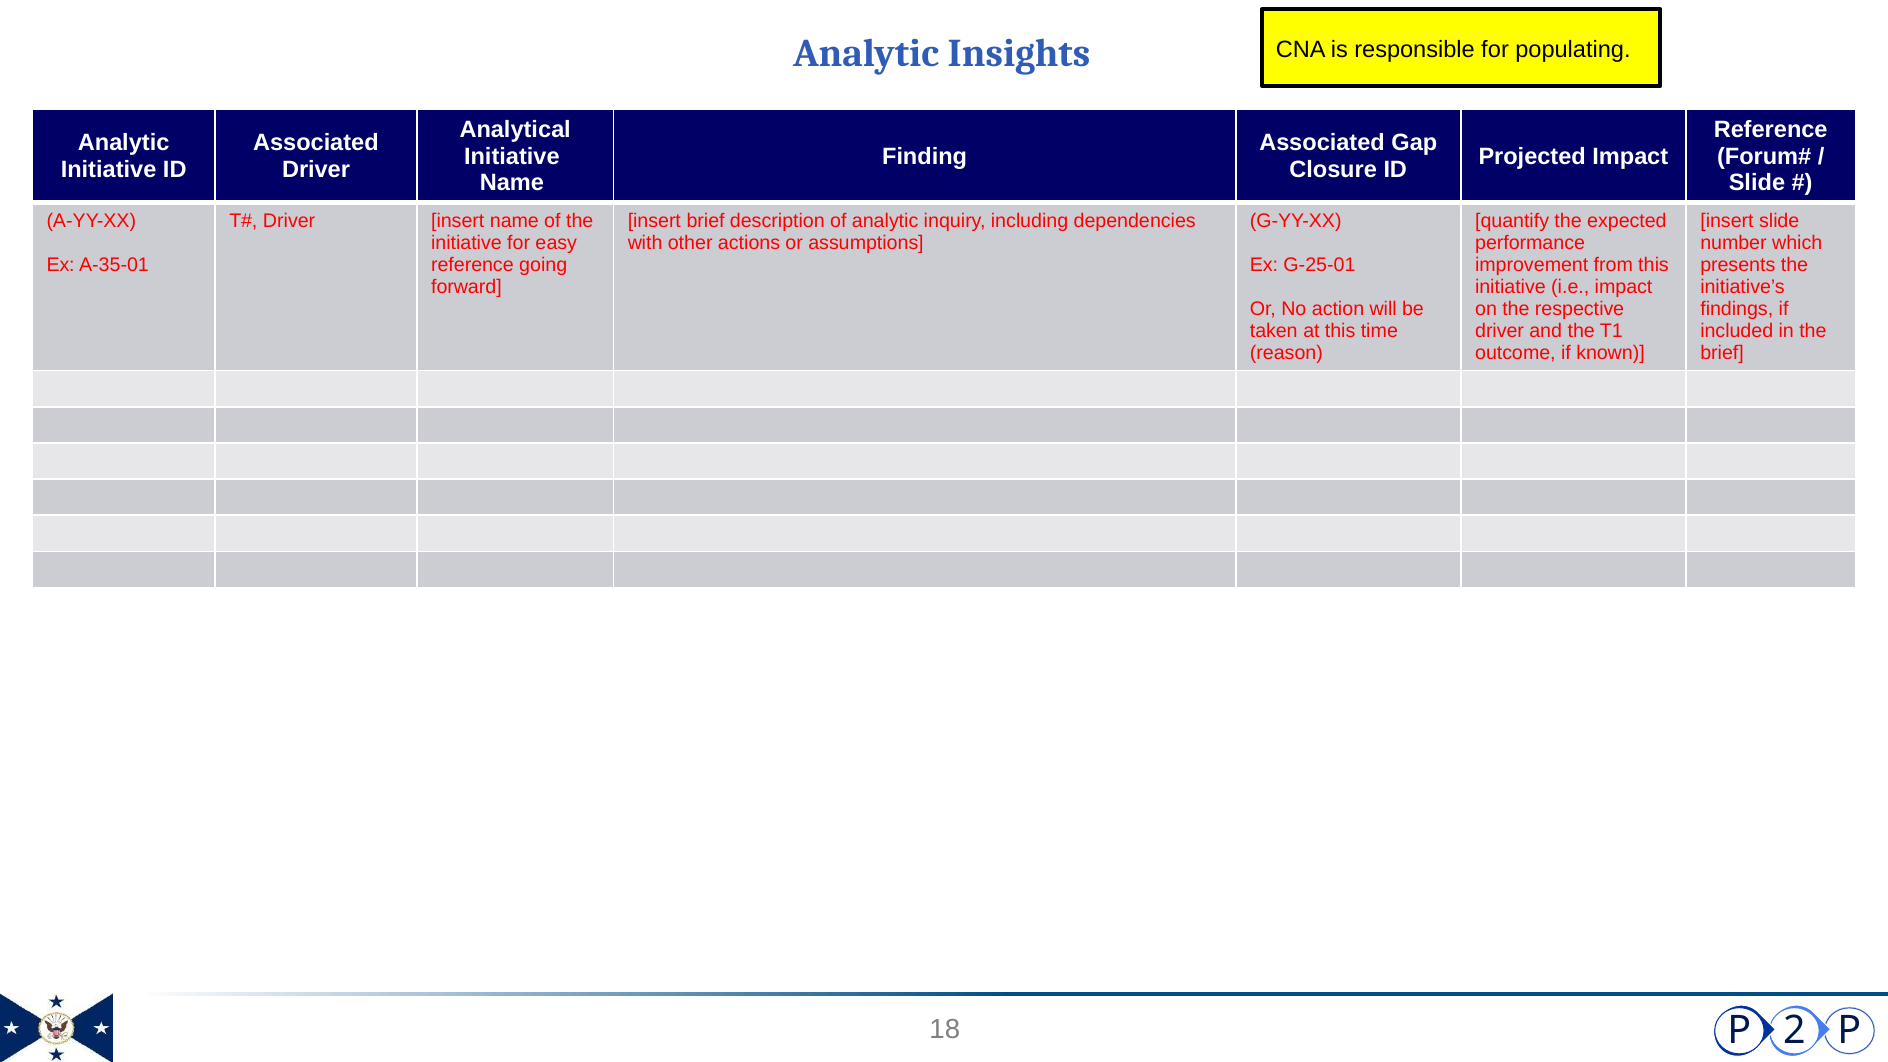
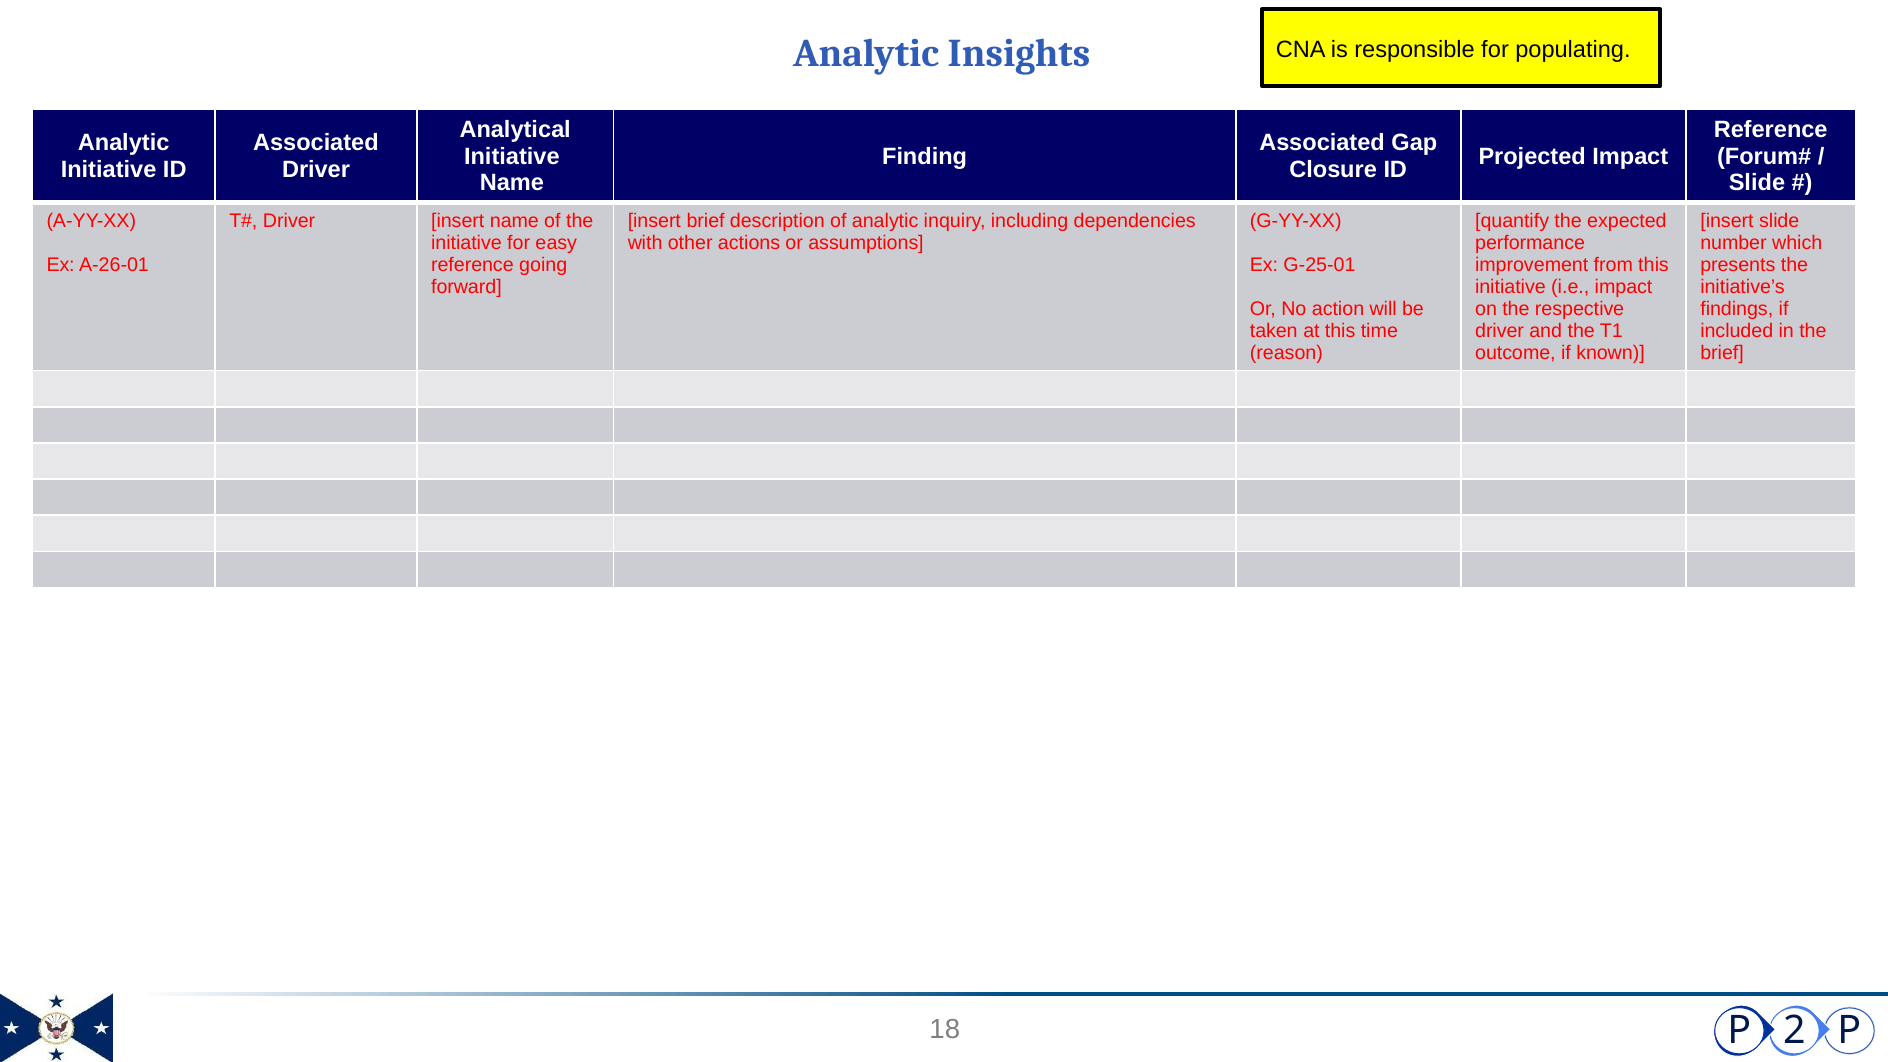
A-35-01: A-35-01 -> A-26-01
